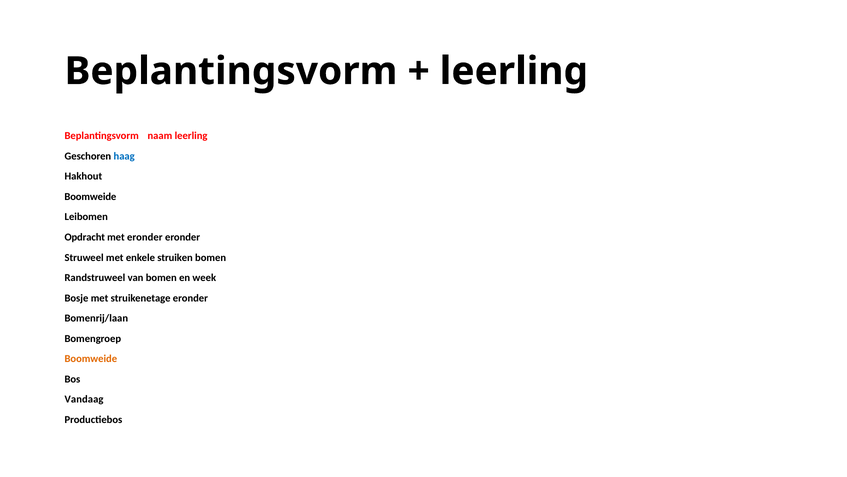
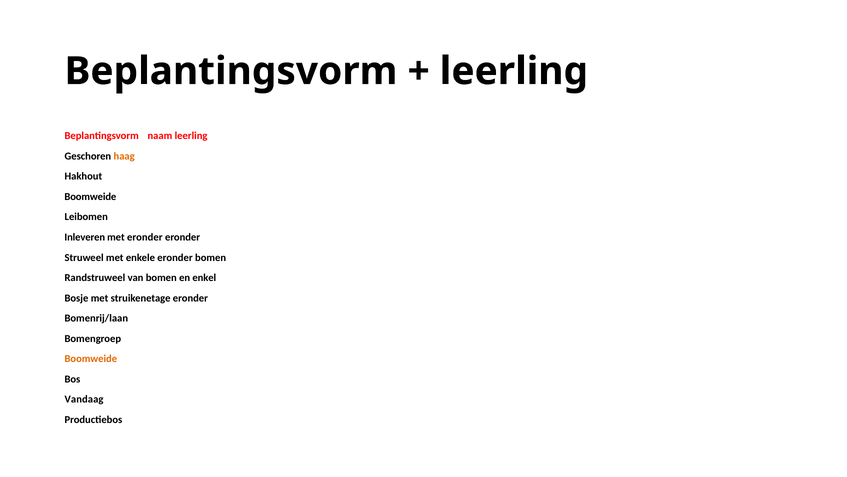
haag colour: blue -> orange
Opdracht: Opdracht -> Inleveren
enkele struiken: struiken -> eronder
week: week -> enkel
